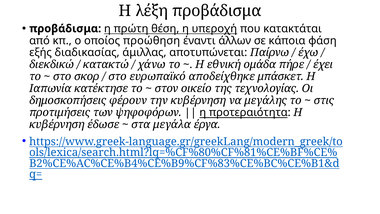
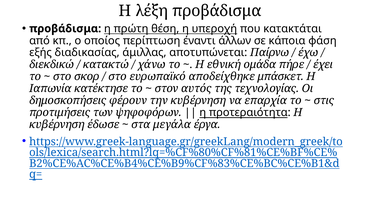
προώθηση: προώθηση -> περίπτωση
οικείο: οικείο -> αυτός
μεγάλης: μεγάλης -> επαρχία
